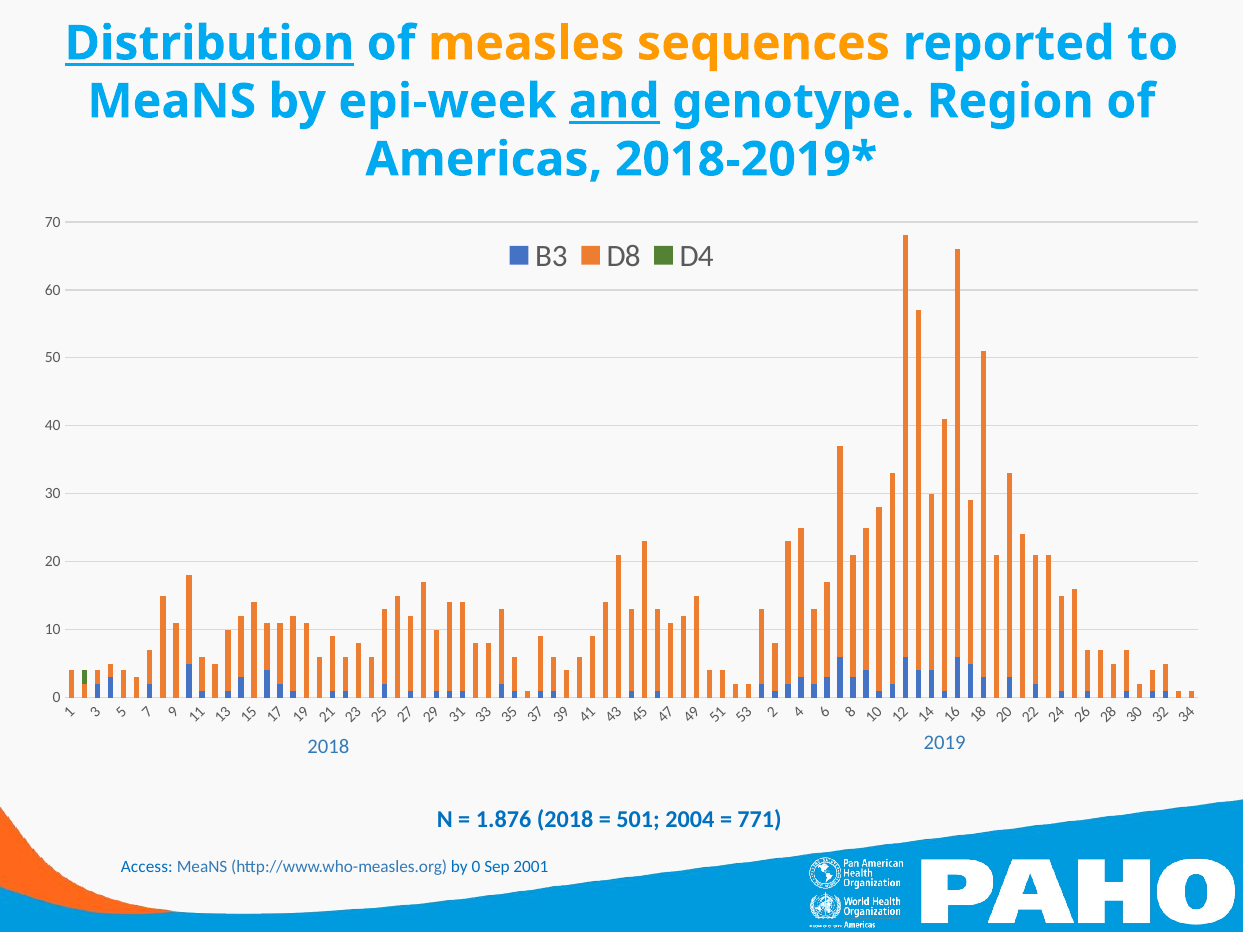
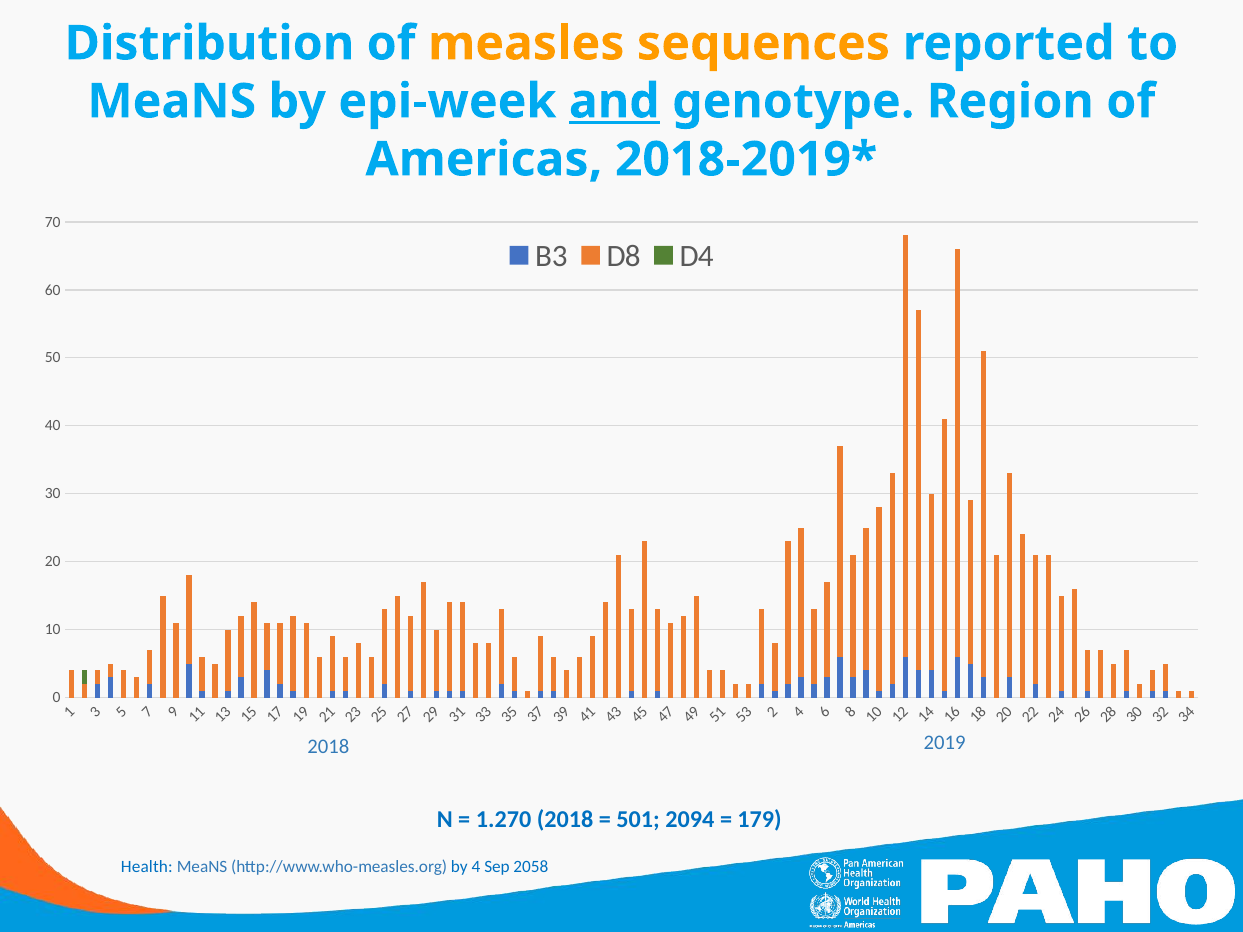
Distribution underline: present -> none
1.876: 1.876 -> 1.270
2004: 2004 -> 2094
771: 771 -> 179
Access: Access -> Health
by 0: 0 -> 4
2001: 2001 -> 2058
